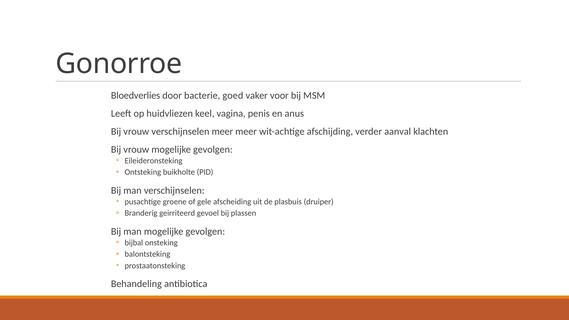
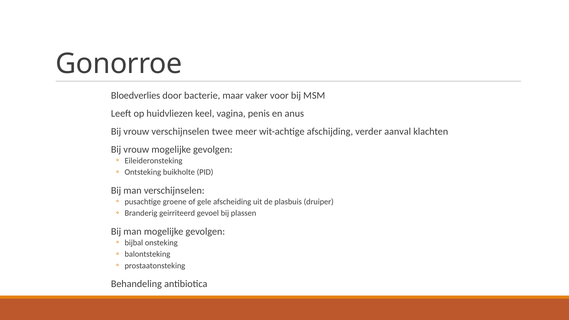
goed: goed -> maar
verschijnselen meer: meer -> twee
